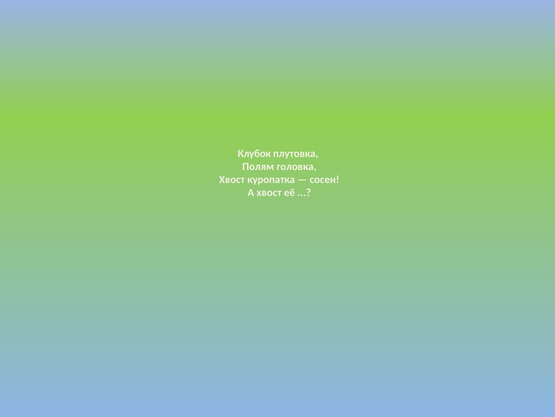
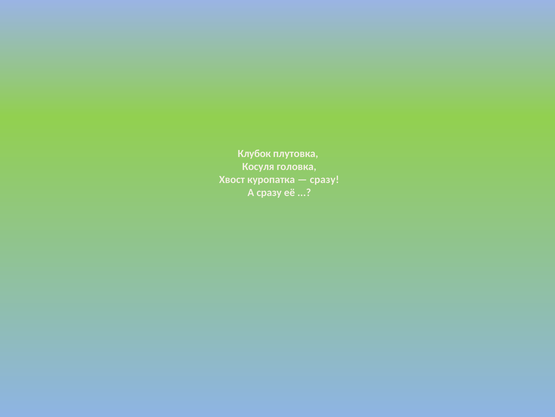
Полям: Полям -> Косуля
сосен at (325, 179): сосен -> сразу
А хвост: хвост -> сразу
